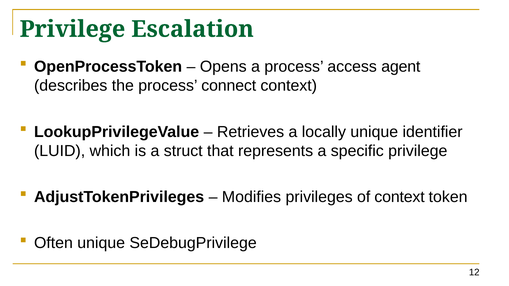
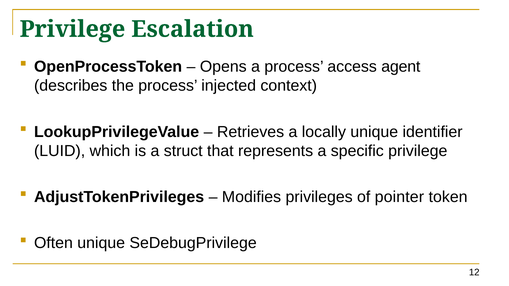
connect: connect -> injected
of context: context -> pointer
